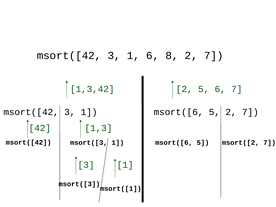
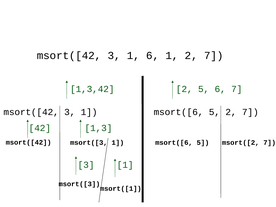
6 8: 8 -> 1
